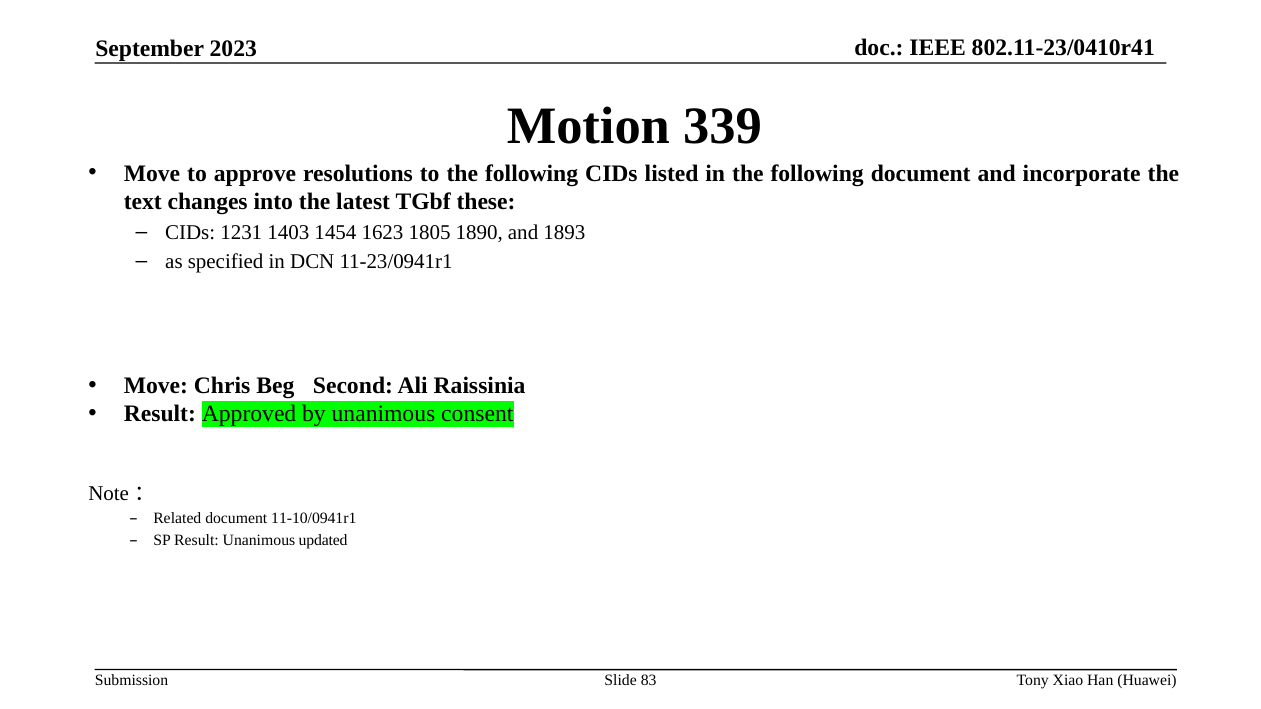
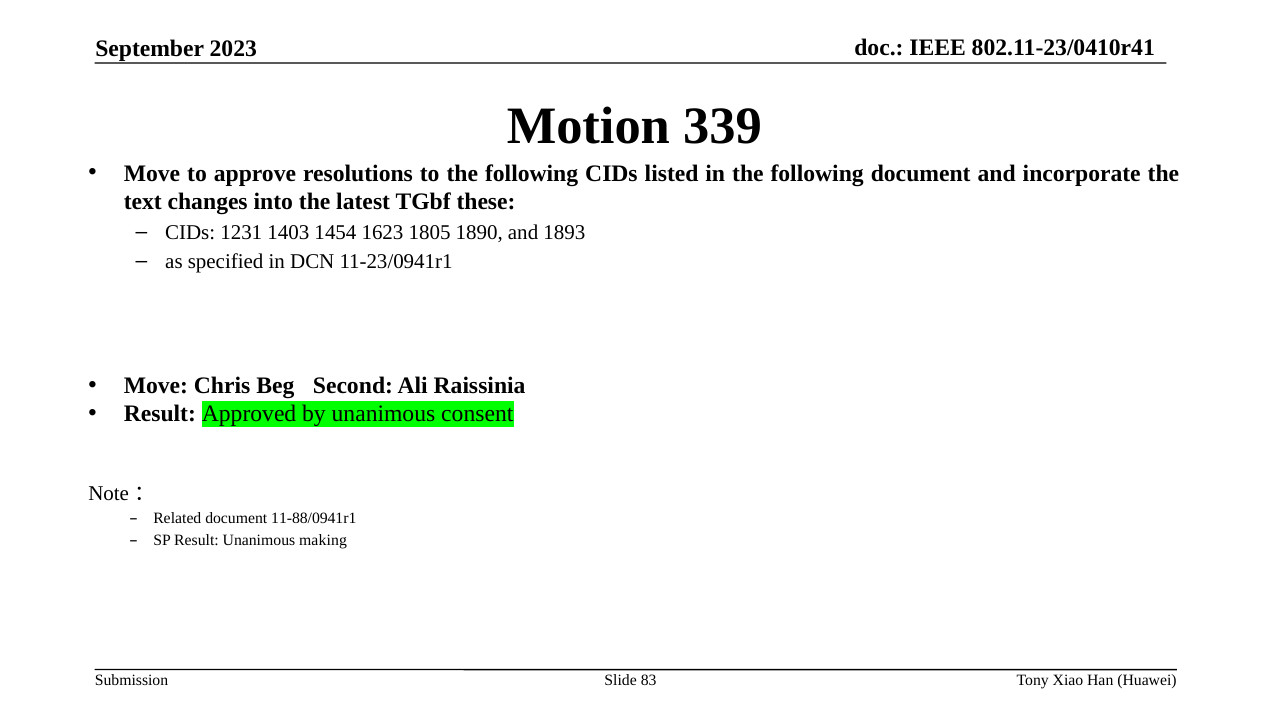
11-10/0941r1: 11-10/0941r1 -> 11-88/0941r1
updated: updated -> making
